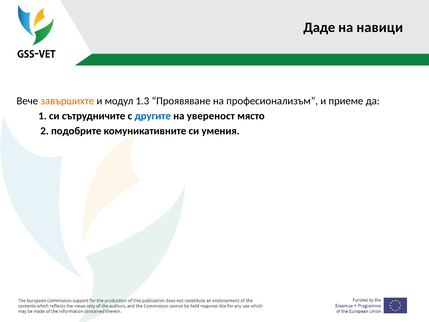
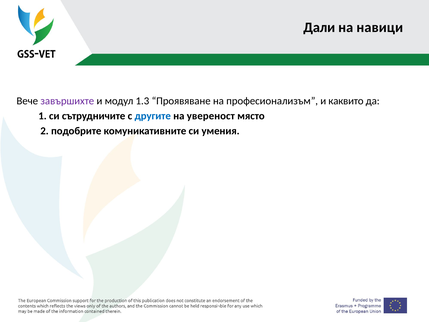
Даде: Даде -> Дали
завършихте colour: orange -> purple
приеме: приеме -> каквито
